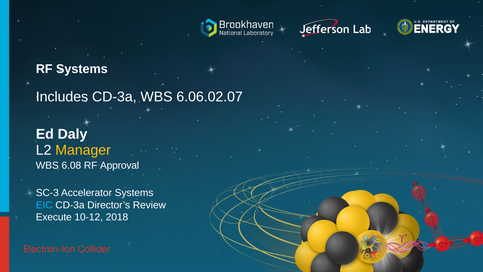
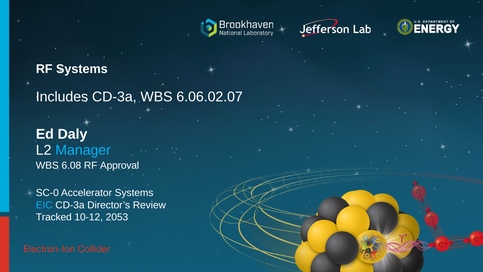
Manager colour: yellow -> light blue
SC-3: SC-3 -> SC-0
Execute: Execute -> Tracked
2018: 2018 -> 2053
